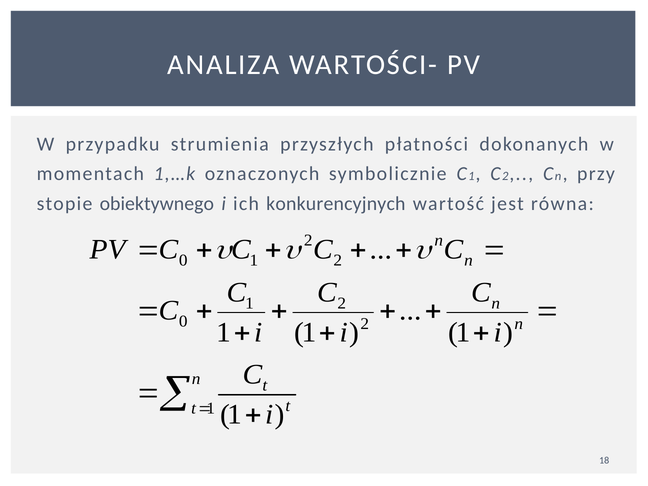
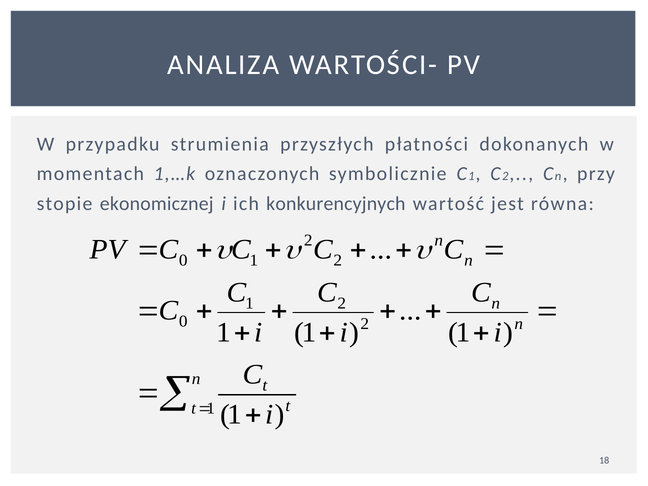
obiektywnego: obiektywnego -> ekonomicznej
